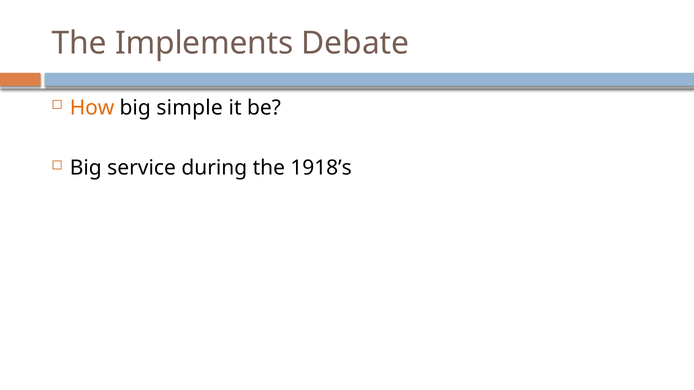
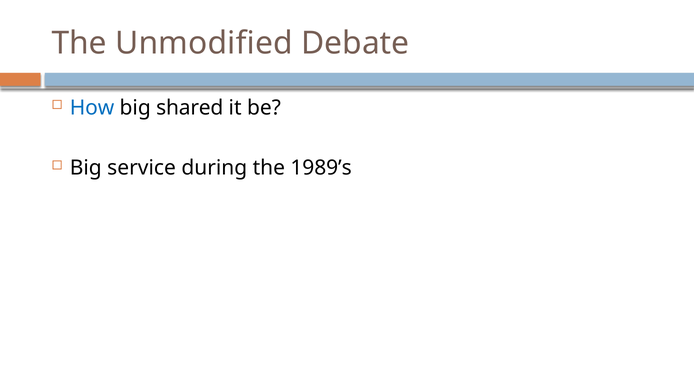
Implements: Implements -> Unmodified
How colour: orange -> blue
simple: simple -> shared
1918’s: 1918’s -> 1989’s
